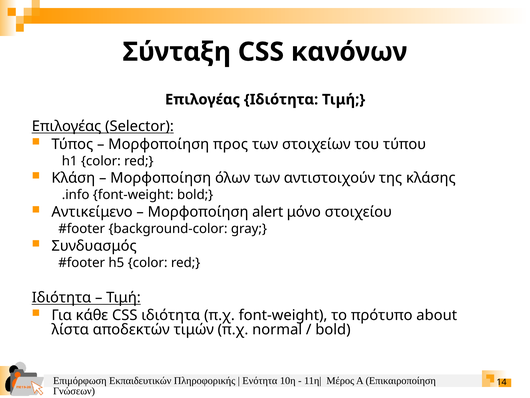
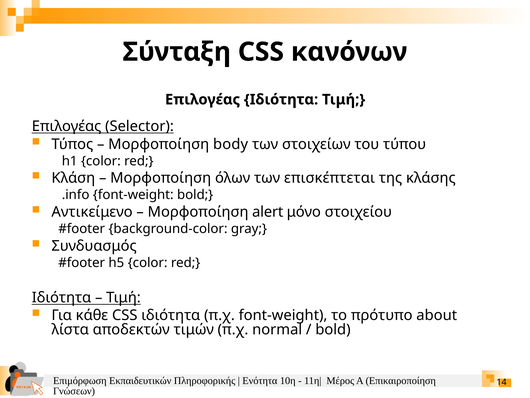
προς: προς -> body
αντιστοιχούν: αντιστοιχούν -> επισκέπτεται
